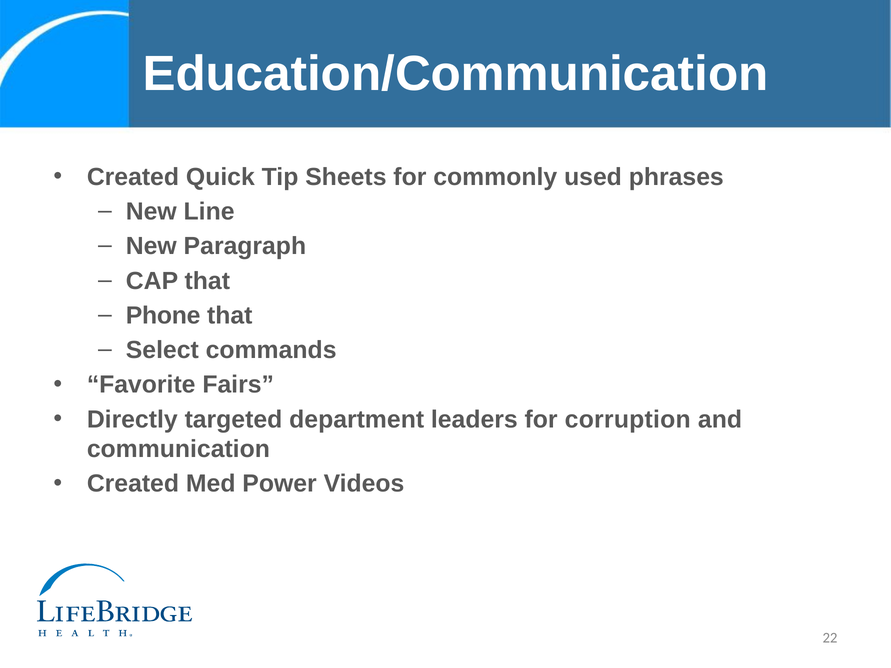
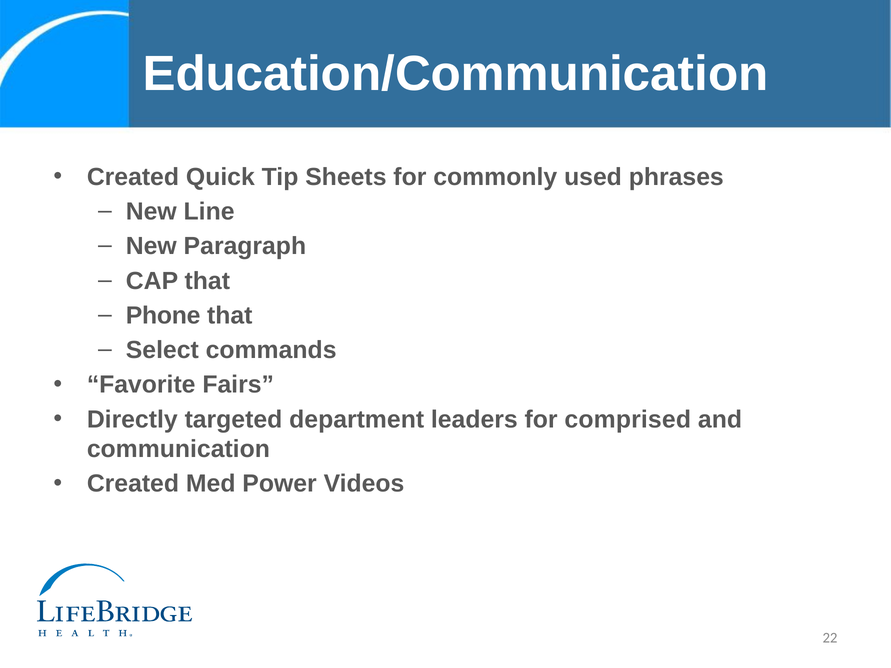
corruption: corruption -> comprised
